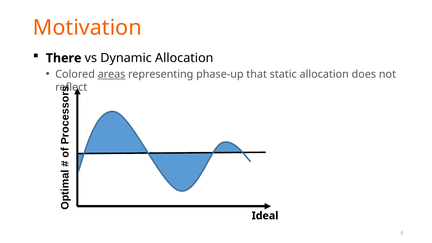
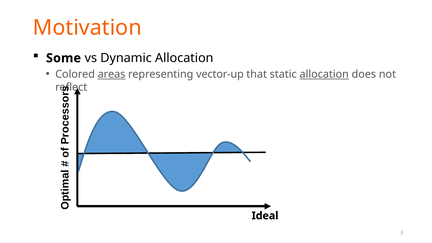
There: There -> Some
phase-up: phase-up -> vector-up
allocation at (324, 74) underline: none -> present
